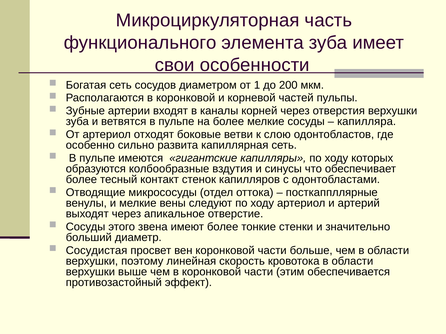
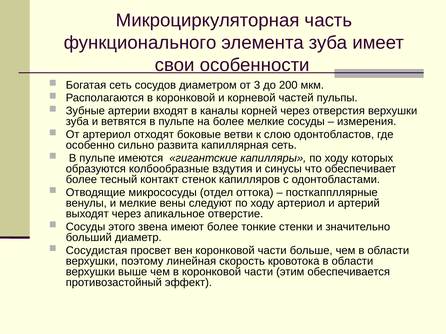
1: 1 -> 3
капилляра: капилляра -> измерения
